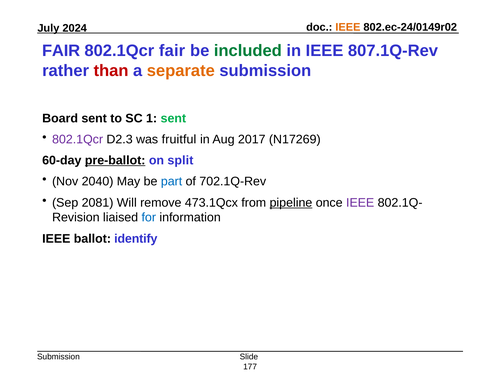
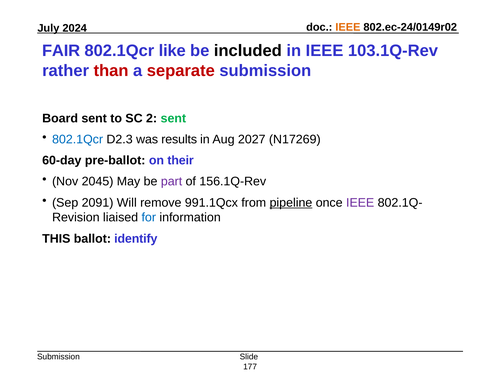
802.1Qcr fair: fair -> like
included colour: green -> black
807.1Q-Rev: 807.1Q-Rev -> 103.1Q-Rev
separate colour: orange -> red
1: 1 -> 2
802.1Qcr at (78, 139) colour: purple -> blue
fruitful: fruitful -> results
2017: 2017 -> 2027
pre-ballot underline: present -> none
split: split -> their
2040: 2040 -> 2045
part colour: blue -> purple
702.1Q-Rev: 702.1Q-Rev -> 156.1Q-Rev
2081: 2081 -> 2091
473.1Qcx: 473.1Qcx -> 991.1Qcx
IEEE at (56, 239): IEEE -> THIS
